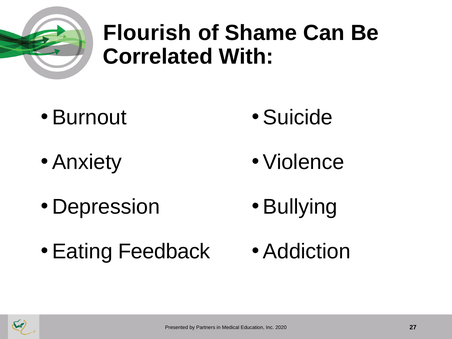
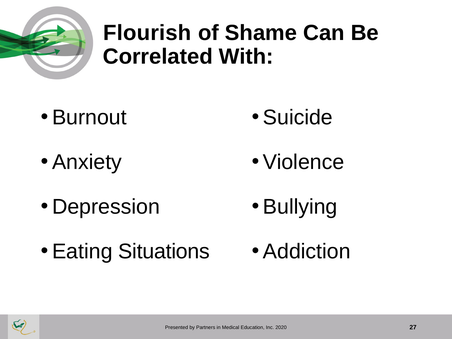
Feedback: Feedback -> Situations
